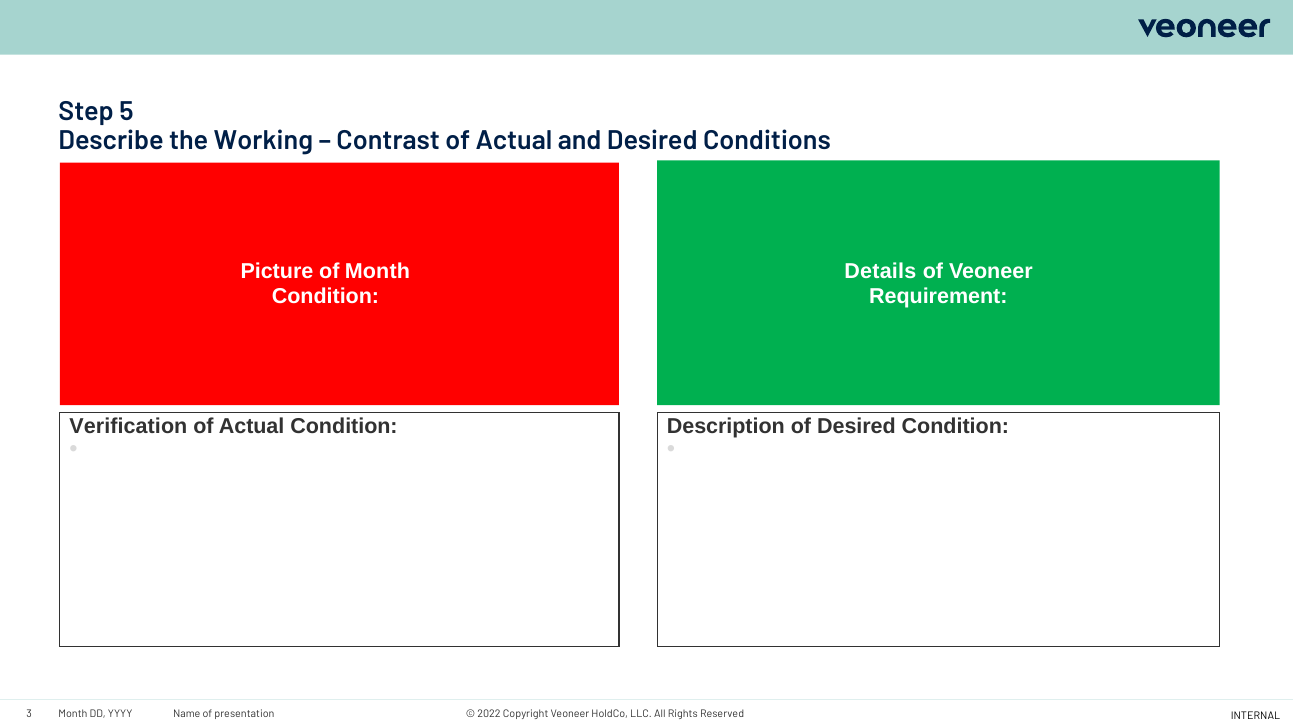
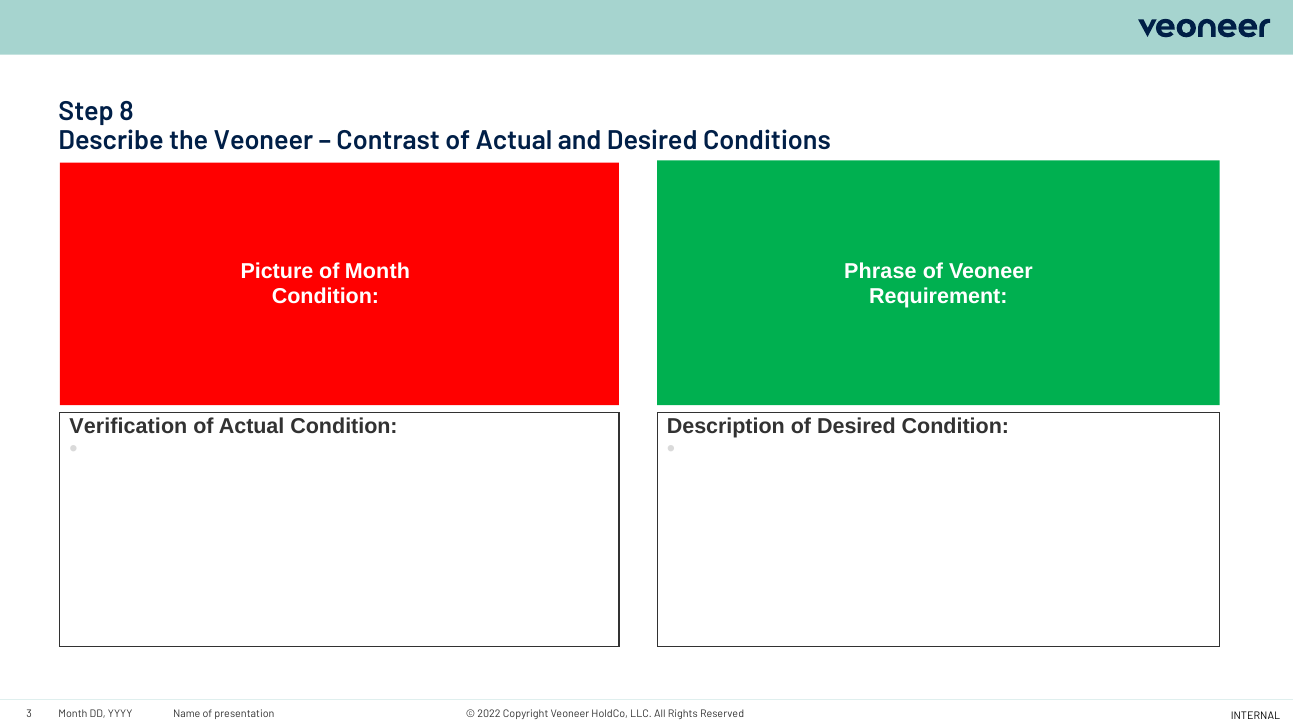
5: 5 -> 8
the Working: Working -> Veoneer
Details: Details -> Phrase
